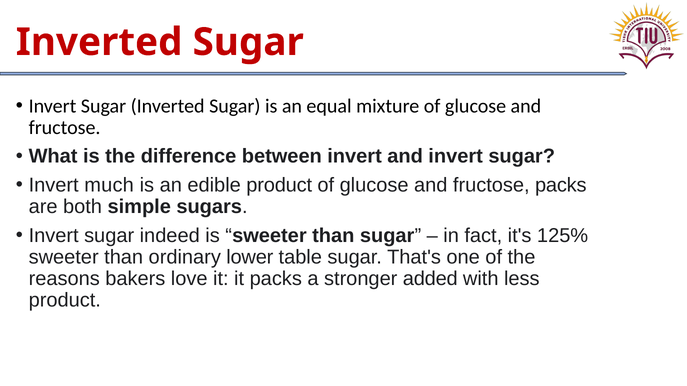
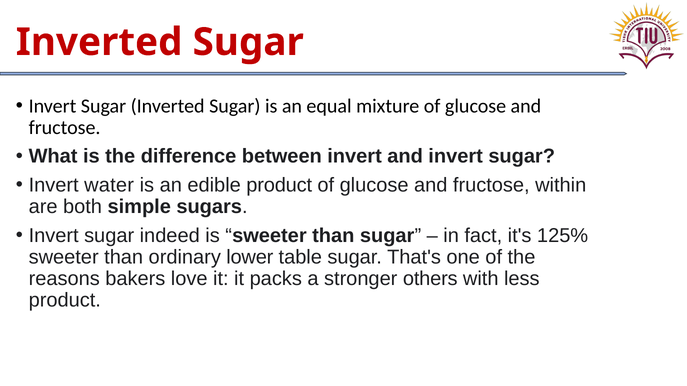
much: much -> water
fructose packs: packs -> within
added: added -> others
